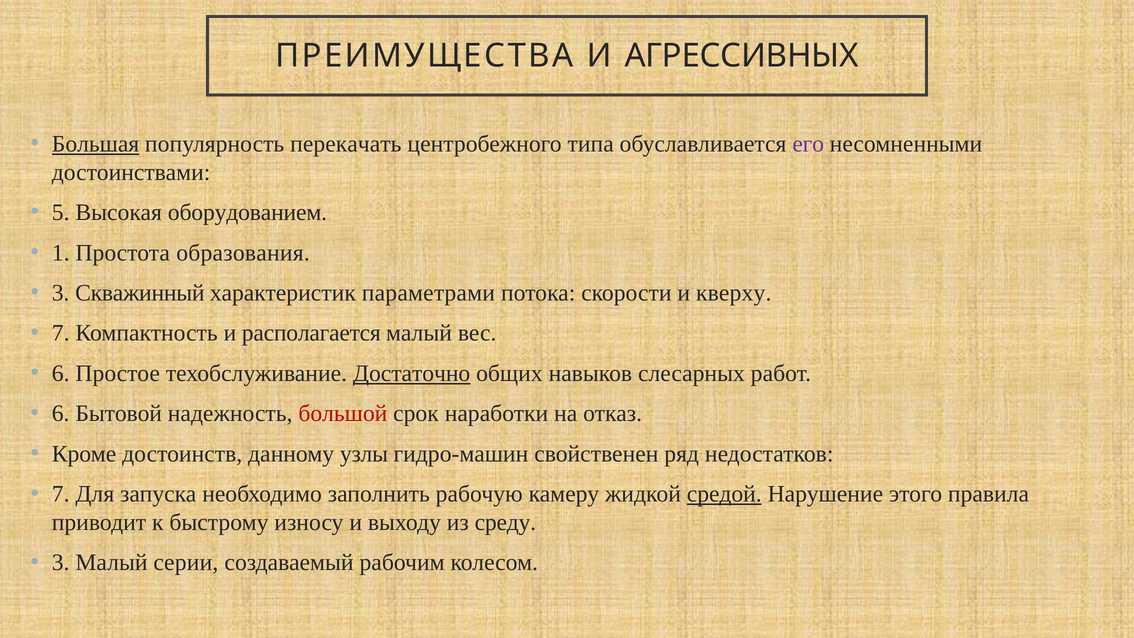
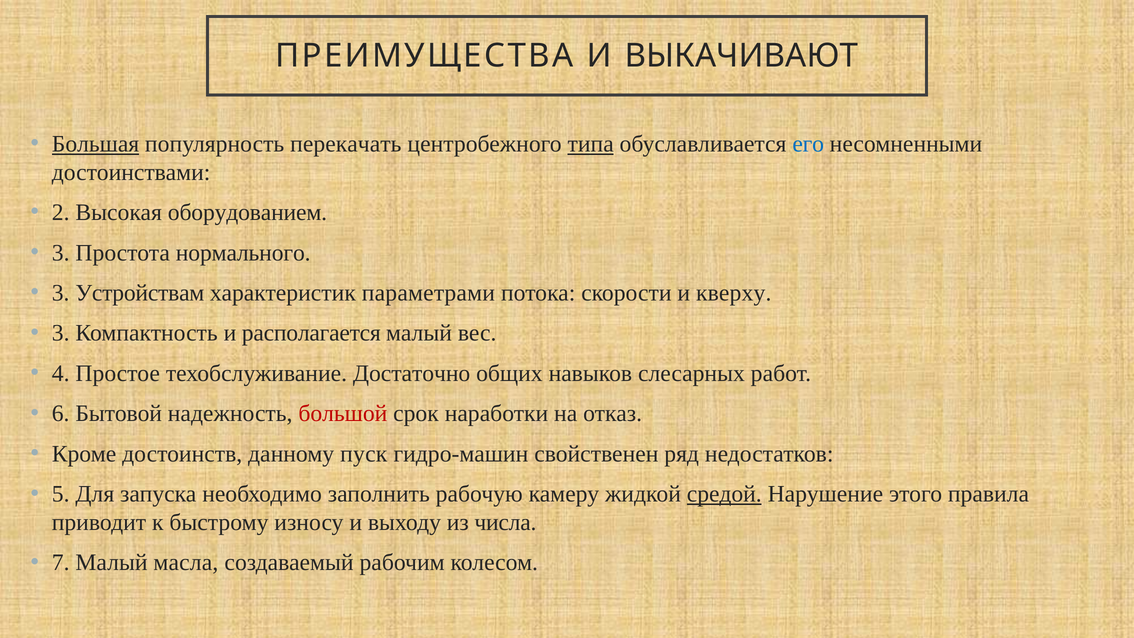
АГРЕССИВНЫХ: АГРЕССИВНЫХ -> ВЫКАЧИВАЮТ
типа underline: none -> present
его colour: purple -> blue
5: 5 -> 2
1 at (61, 253): 1 -> 3
образования: образования -> нормального
Скважинный: Скважинный -> Устройствам
7 at (61, 333): 7 -> 3
6 at (61, 373): 6 -> 4
Достаточно underline: present -> none
узлы: узлы -> пуск
7 at (61, 494): 7 -> 5
среду: среду -> числа
3 at (61, 563): 3 -> 7
серии: серии -> масла
